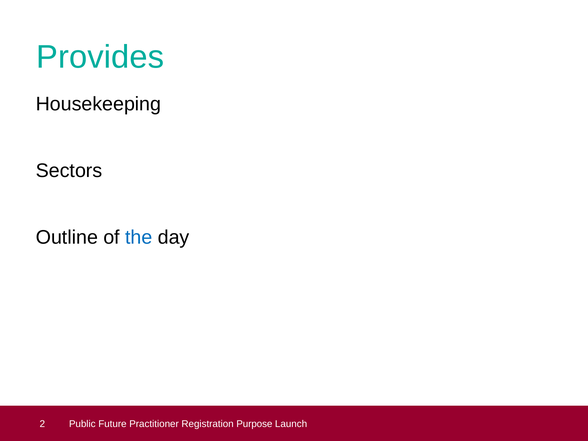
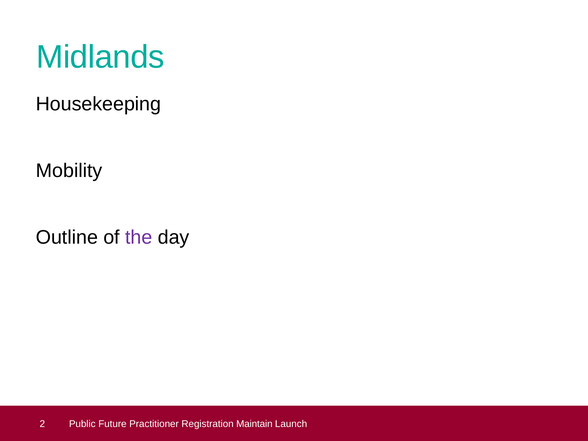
Provides: Provides -> Midlands
Sectors: Sectors -> Mobility
the colour: blue -> purple
Purpose: Purpose -> Maintain
